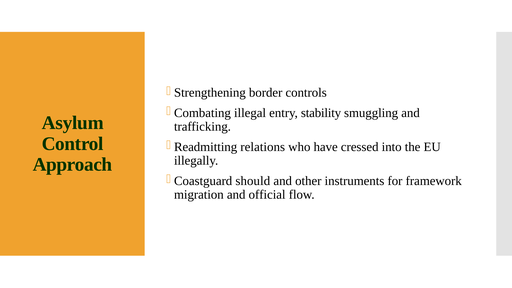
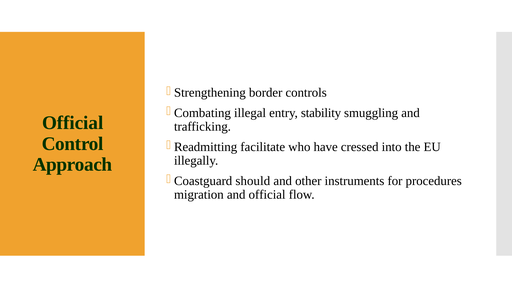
Asylum at (73, 123): Asylum -> Official
relations: relations -> facilitate
framework: framework -> procedures
